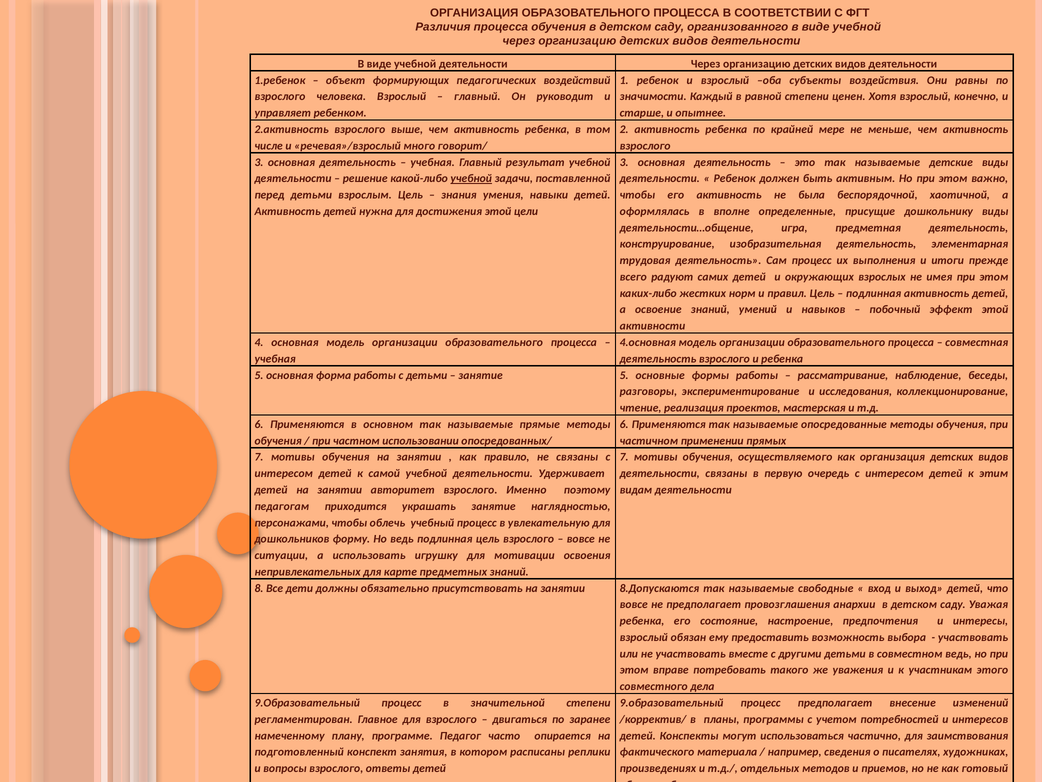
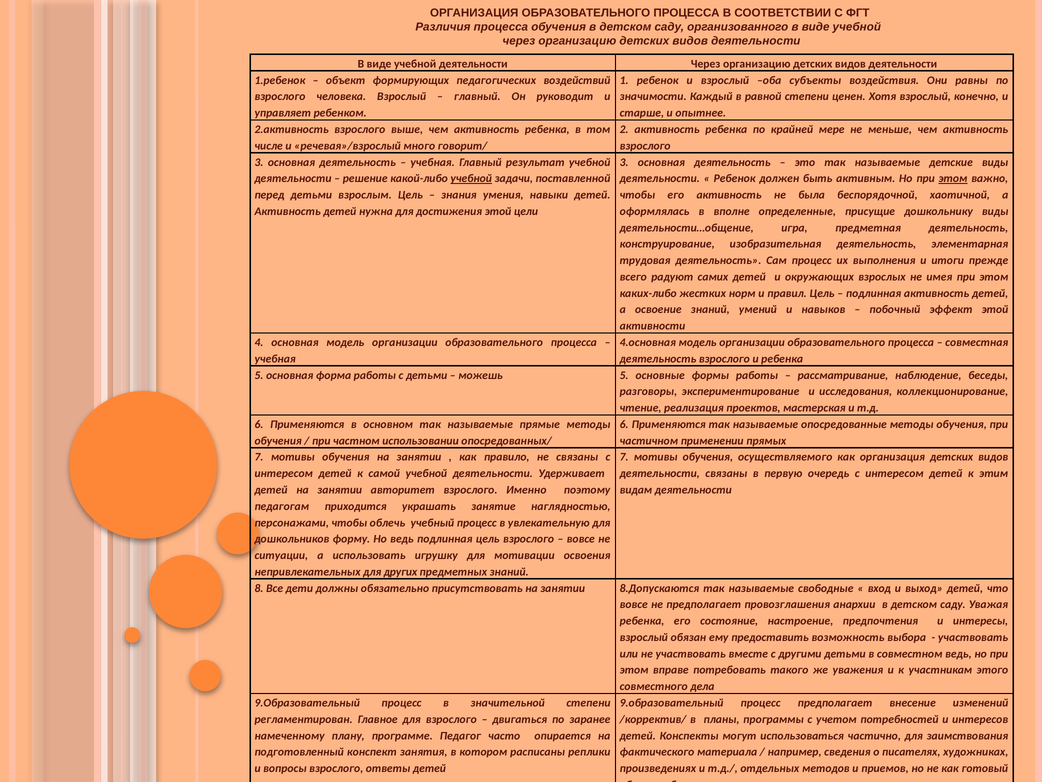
этом at (953, 178) underline: none -> present
занятие at (481, 375): занятие -> можешь
карте: карте -> других
